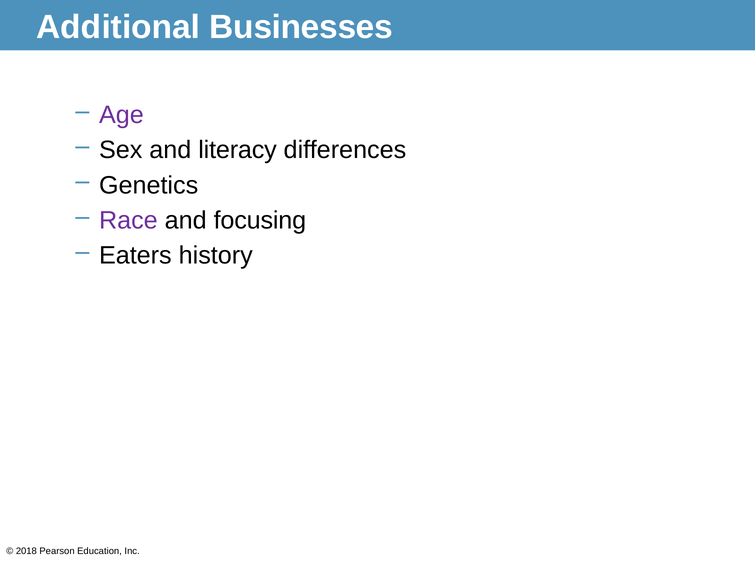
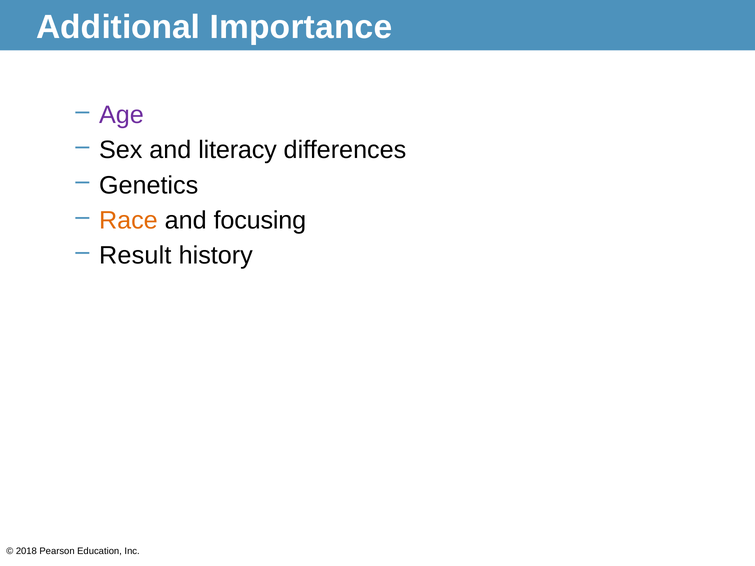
Businesses: Businesses -> Importance
Race colour: purple -> orange
Eaters: Eaters -> Result
